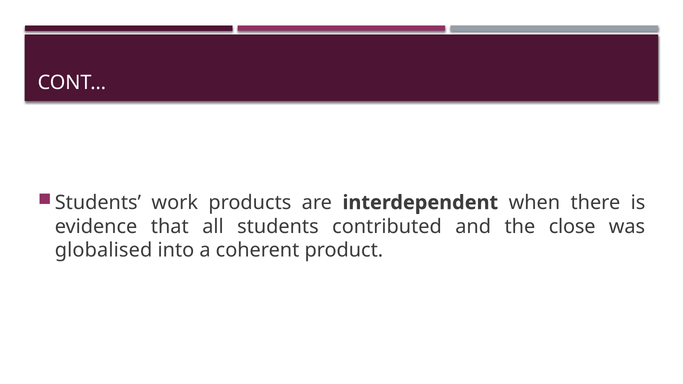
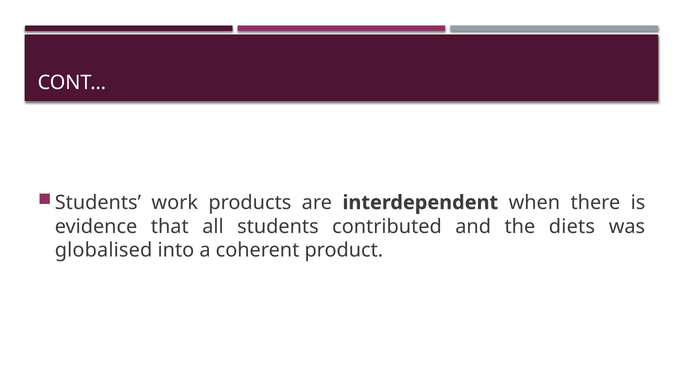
close: close -> diets
